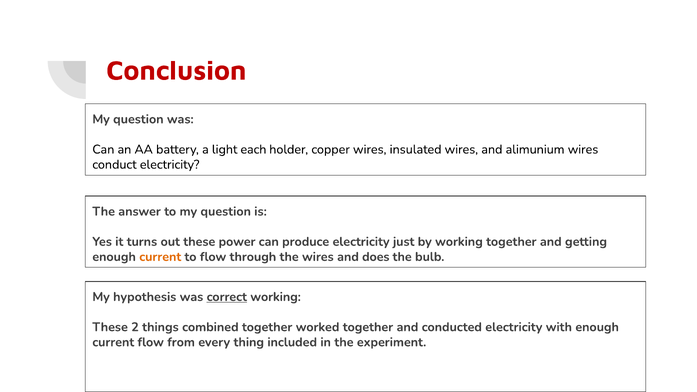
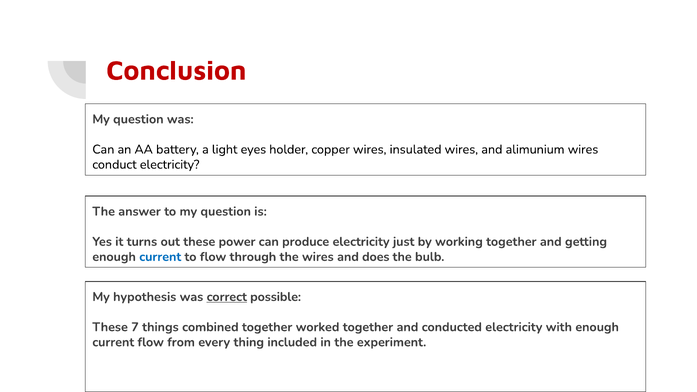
each: each -> eyes
current at (160, 257) colour: orange -> blue
correct working: working -> possible
2: 2 -> 7
